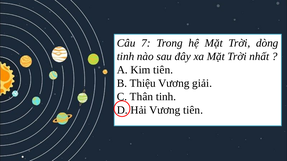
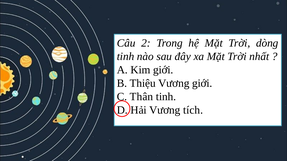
7: 7 -> 2
Kim tiên: tiên -> giới
Vương giải: giải -> giới
Vương tiên: tiên -> tích
